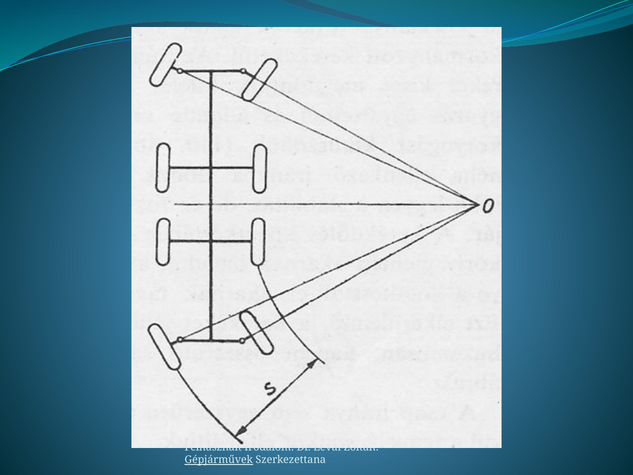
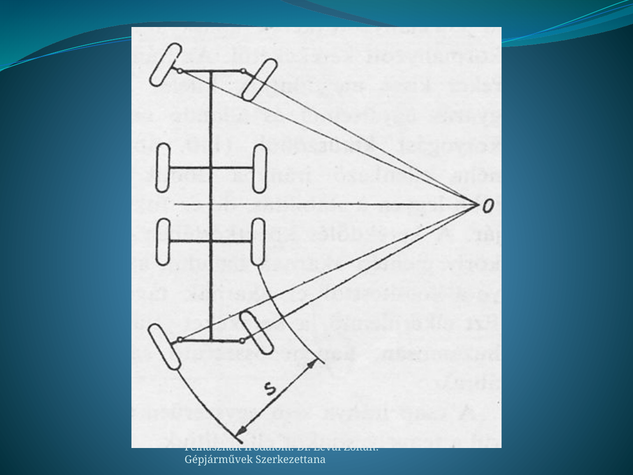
Gépjárművek underline: present -> none
